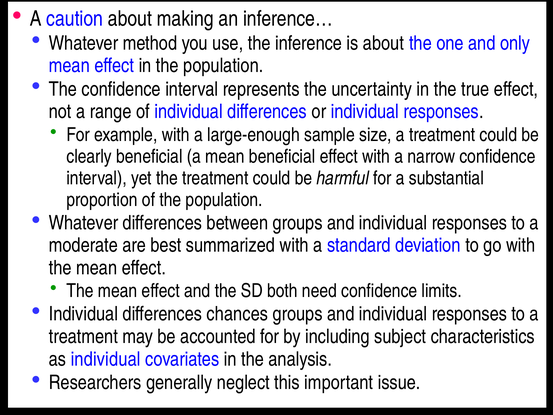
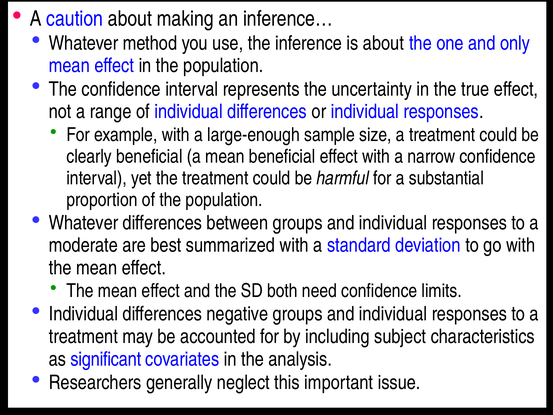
chances: chances -> negative
as individual: individual -> significant
